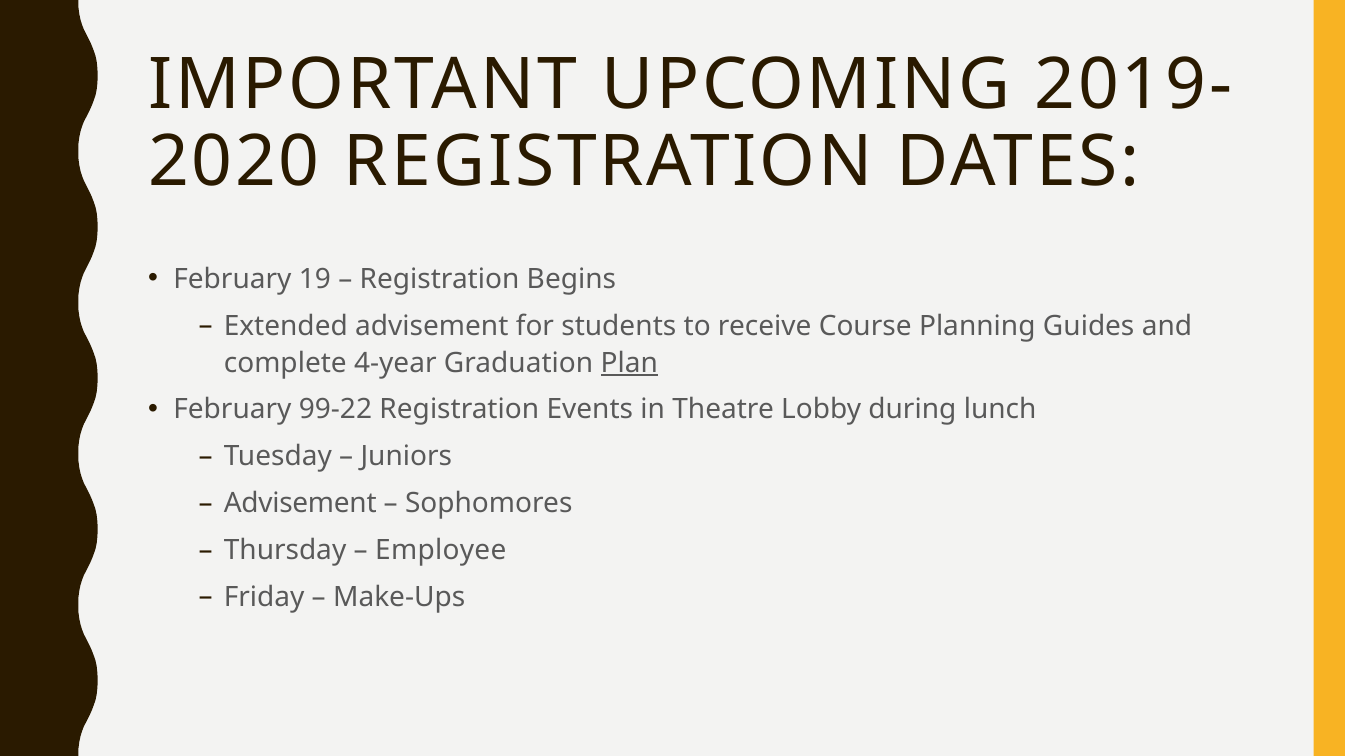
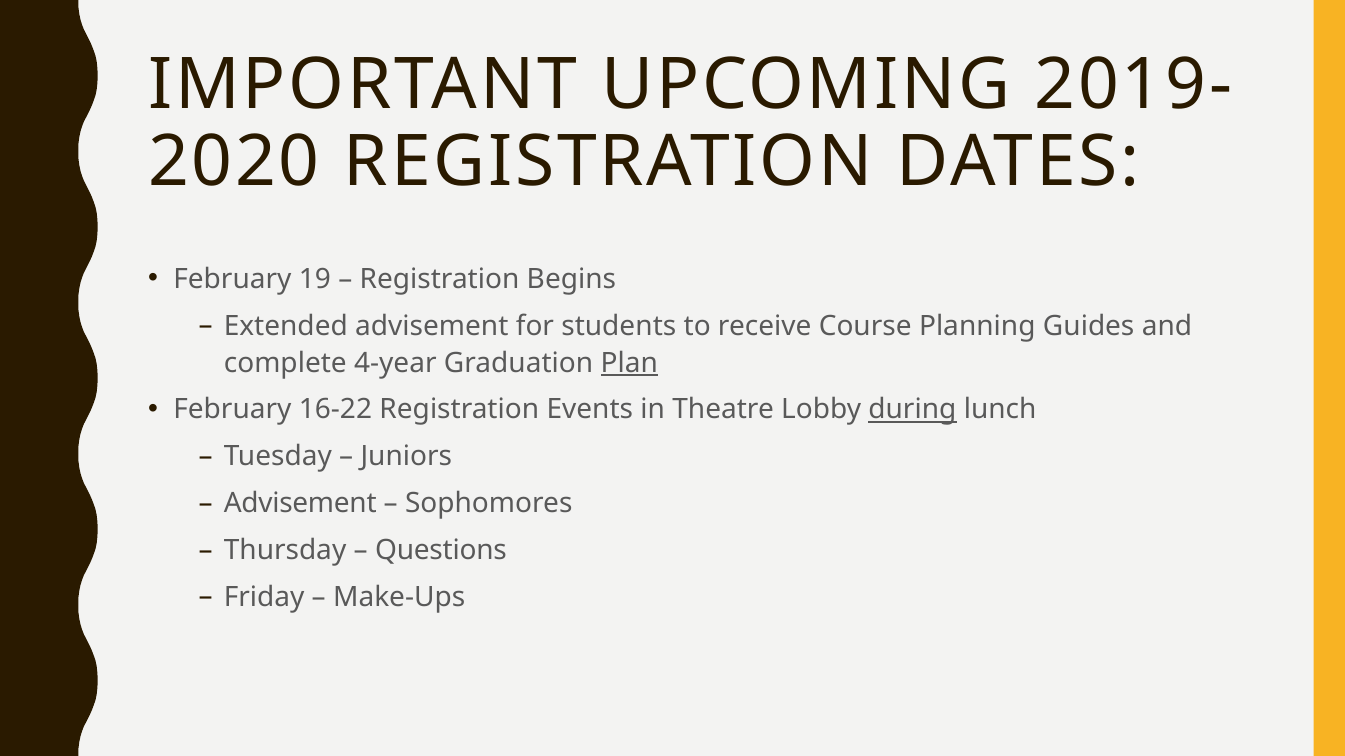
99-22: 99-22 -> 16-22
during underline: none -> present
Employee: Employee -> Questions
